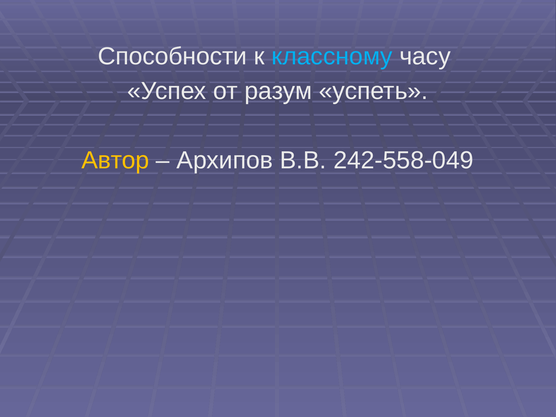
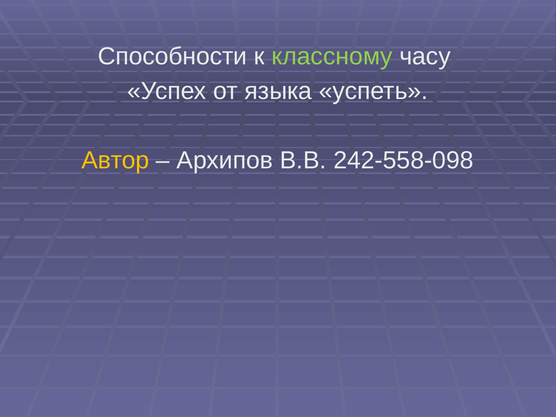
классному colour: light blue -> light green
разум: разум -> языка
242-558-049: 242-558-049 -> 242-558-098
